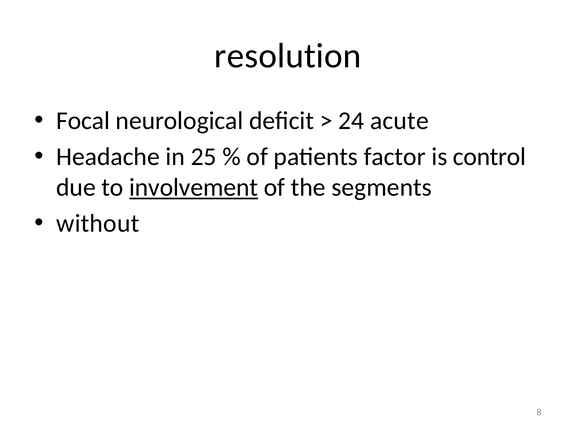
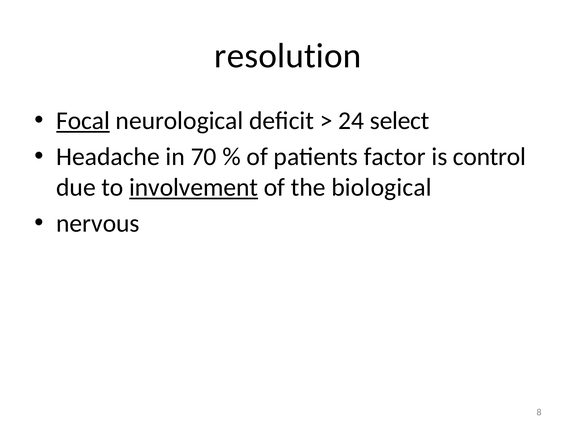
Focal underline: none -> present
acute: acute -> select
25: 25 -> 70
segments: segments -> biological
without: without -> nervous
